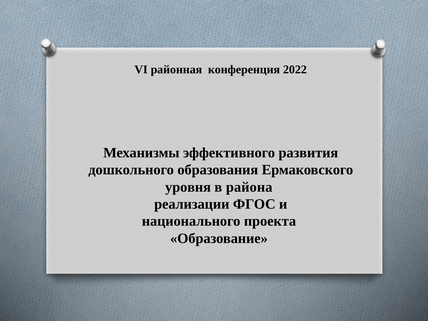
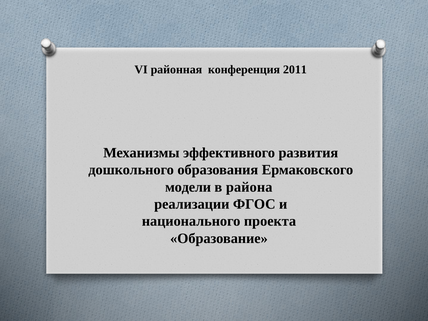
2022: 2022 -> 2011
уровня: уровня -> модели
